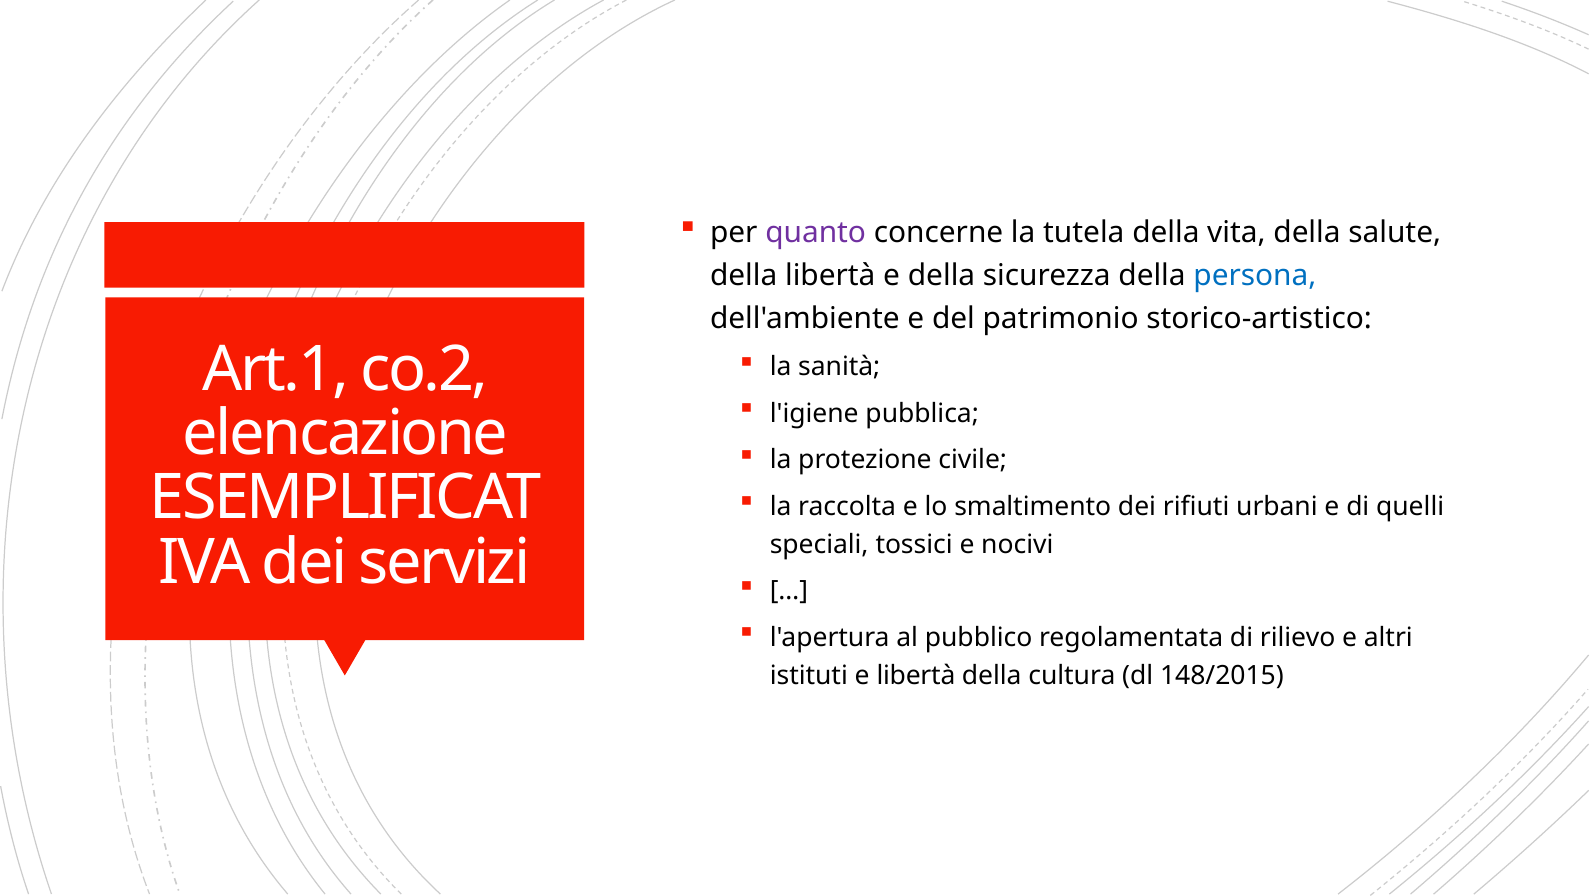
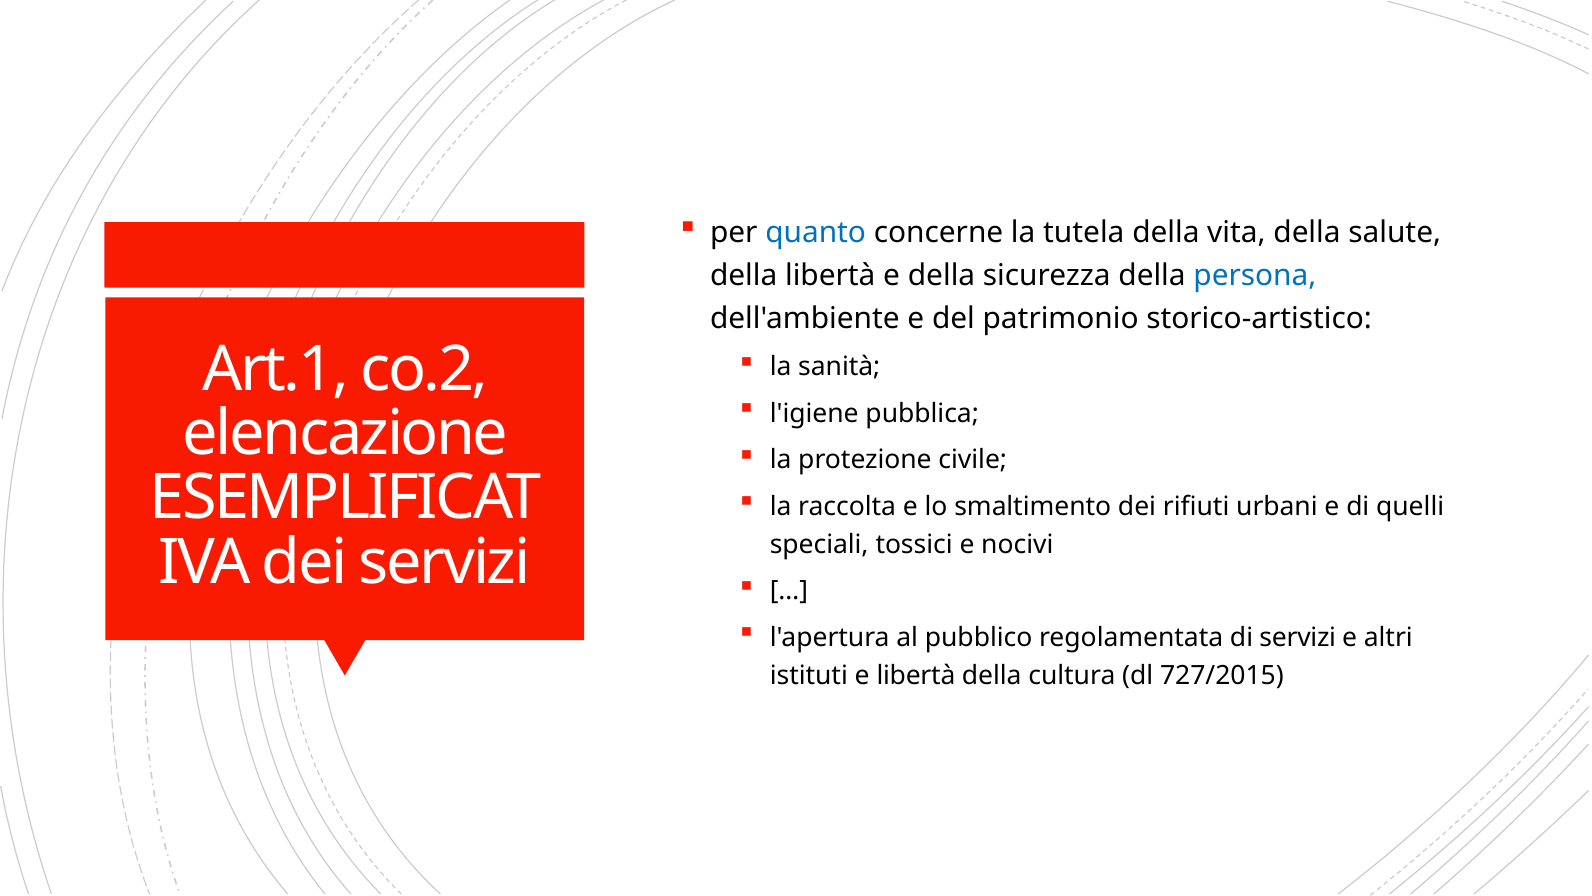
quanto colour: purple -> blue
di rilievo: rilievo -> servizi
148/2015: 148/2015 -> 727/2015
